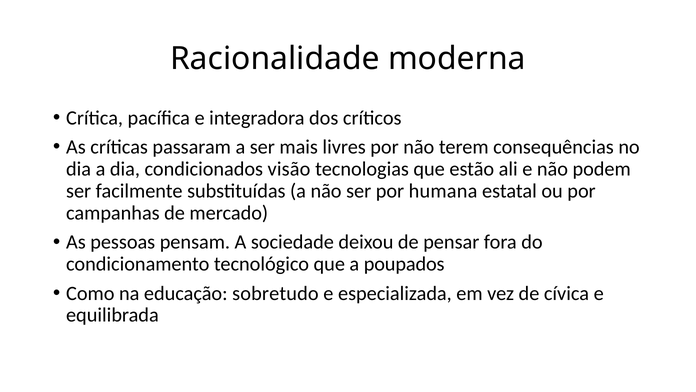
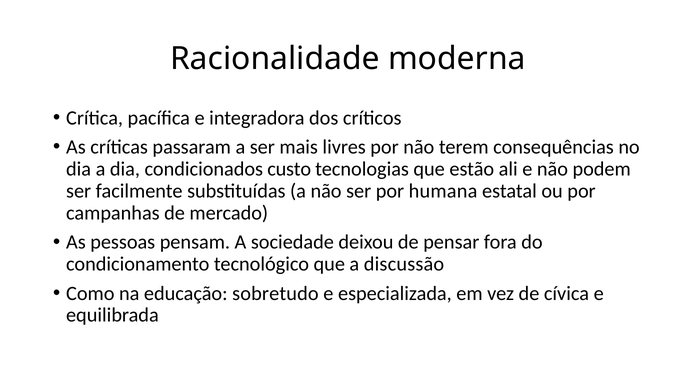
visão: visão -> custo
poupados: poupados -> discussão
